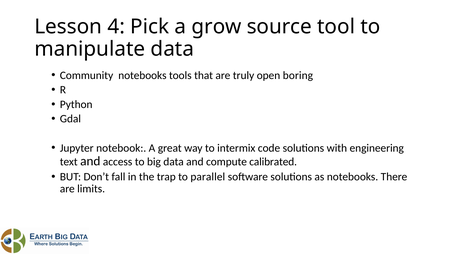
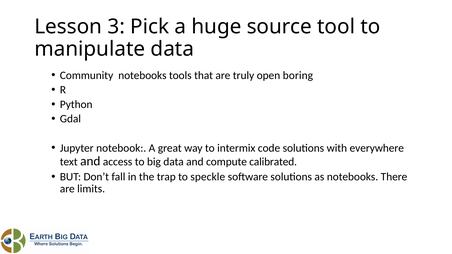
4: 4 -> 3
grow: grow -> huge
engineering: engineering -> everywhere
parallel: parallel -> speckle
